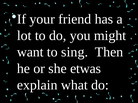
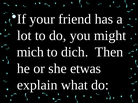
want: want -> mich
sing: sing -> dich
